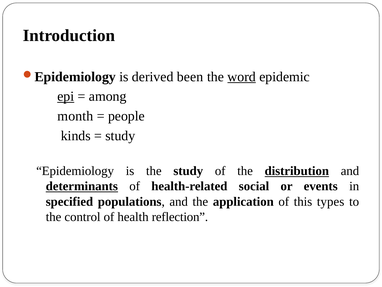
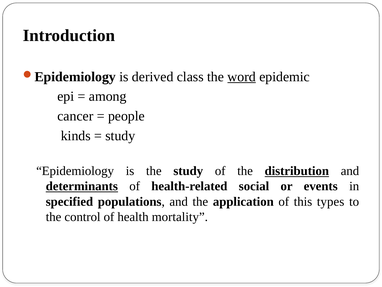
been: been -> class
epi underline: present -> none
month: month -> cancer
reflection: reflection -> mortality
